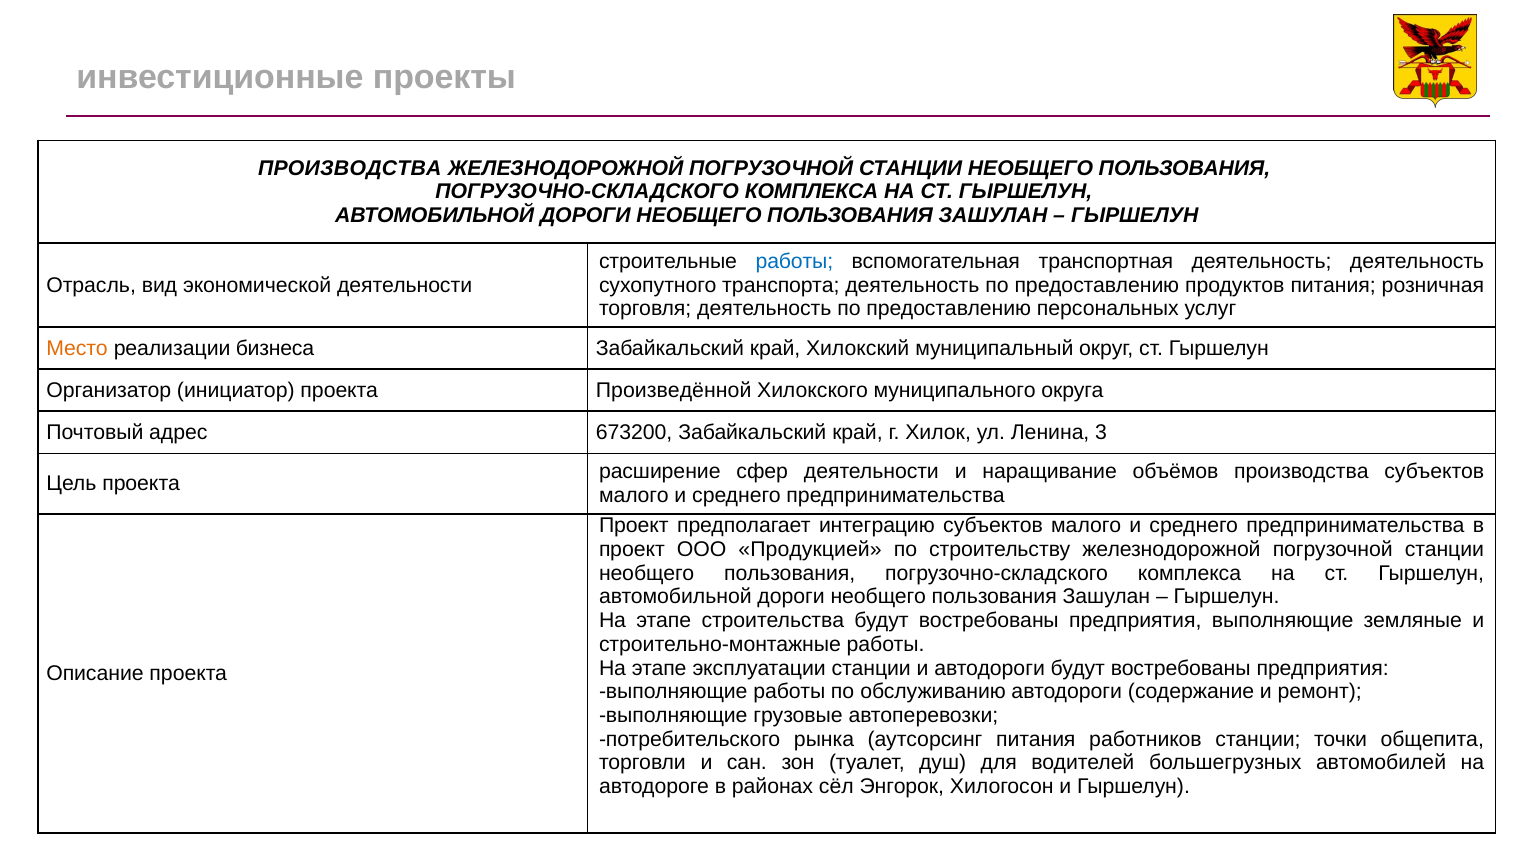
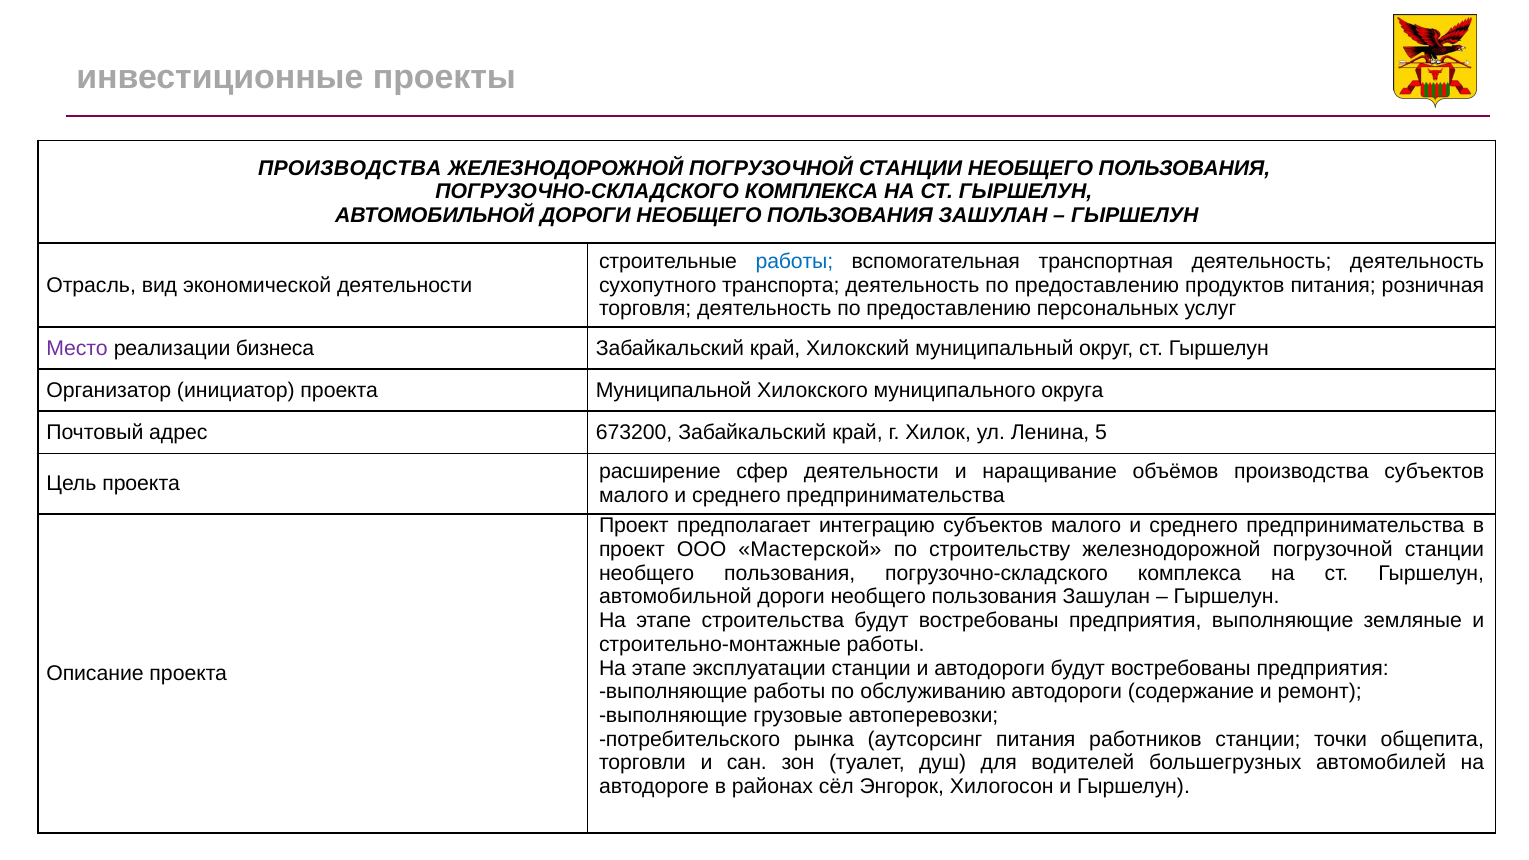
Место colour: orange -> purple
Произведённой: Произведённой -> Муниципальной
3: 3 -> 5
Продукцией: Продукцией -> Мастерской
